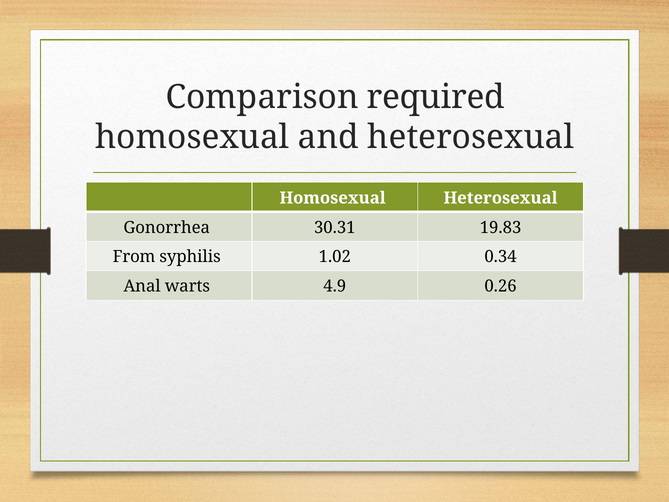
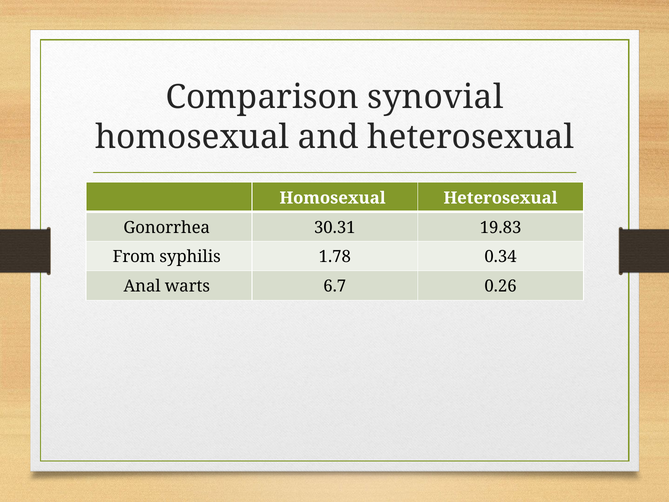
required: required -> synovial
1.02: 1.02 -> 1.78
4.9: 4.9 -> 6.7
